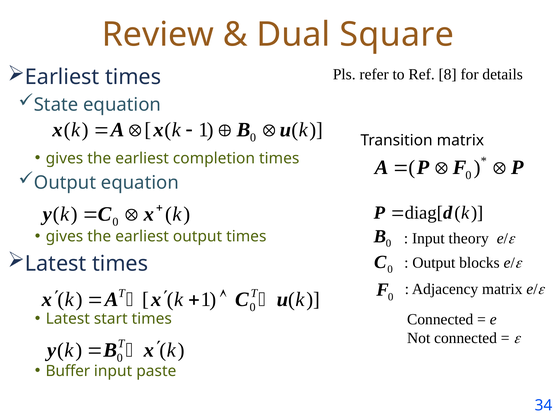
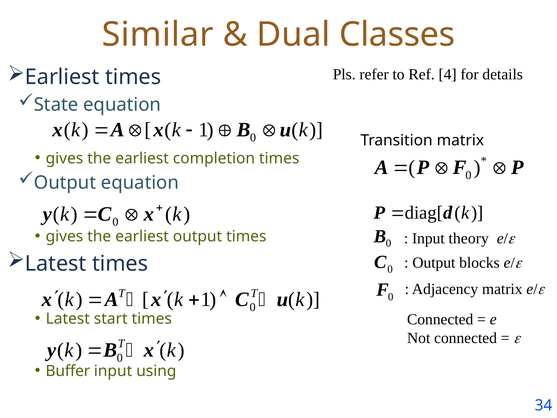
Review: Review -> Similar
Square: Square -> Classes
8: 8 -> 4
paste: paste -> using
